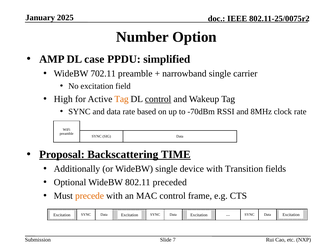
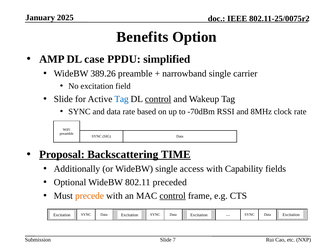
Number: Number -> Benefits
702.11: 702.11 -> 389.26
High at (63, 99): High -> Slide
Tag at (121, 99) colour: orange -> blue
device: device -> access
Transition: Transition -> Capability
control at (173, 196) underline: none -> present
